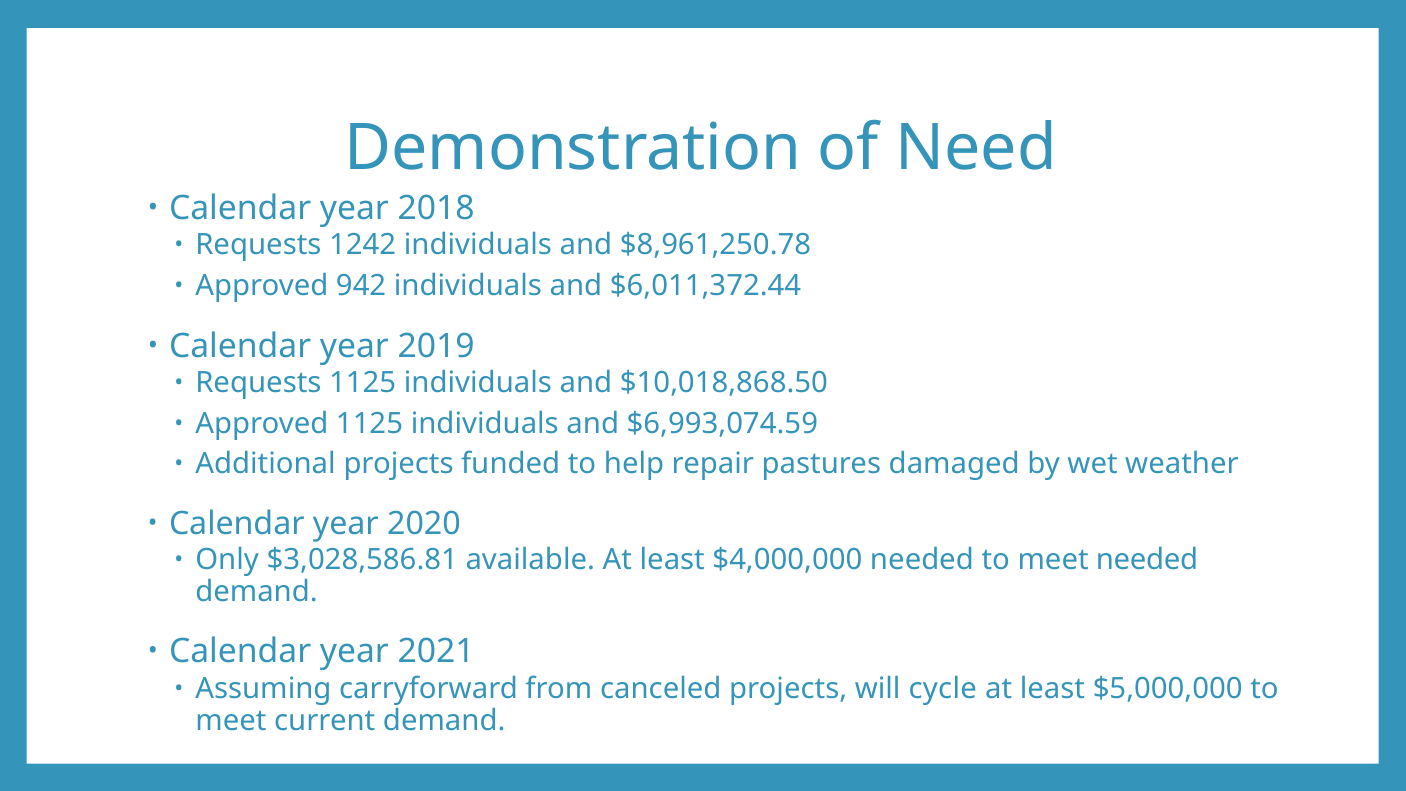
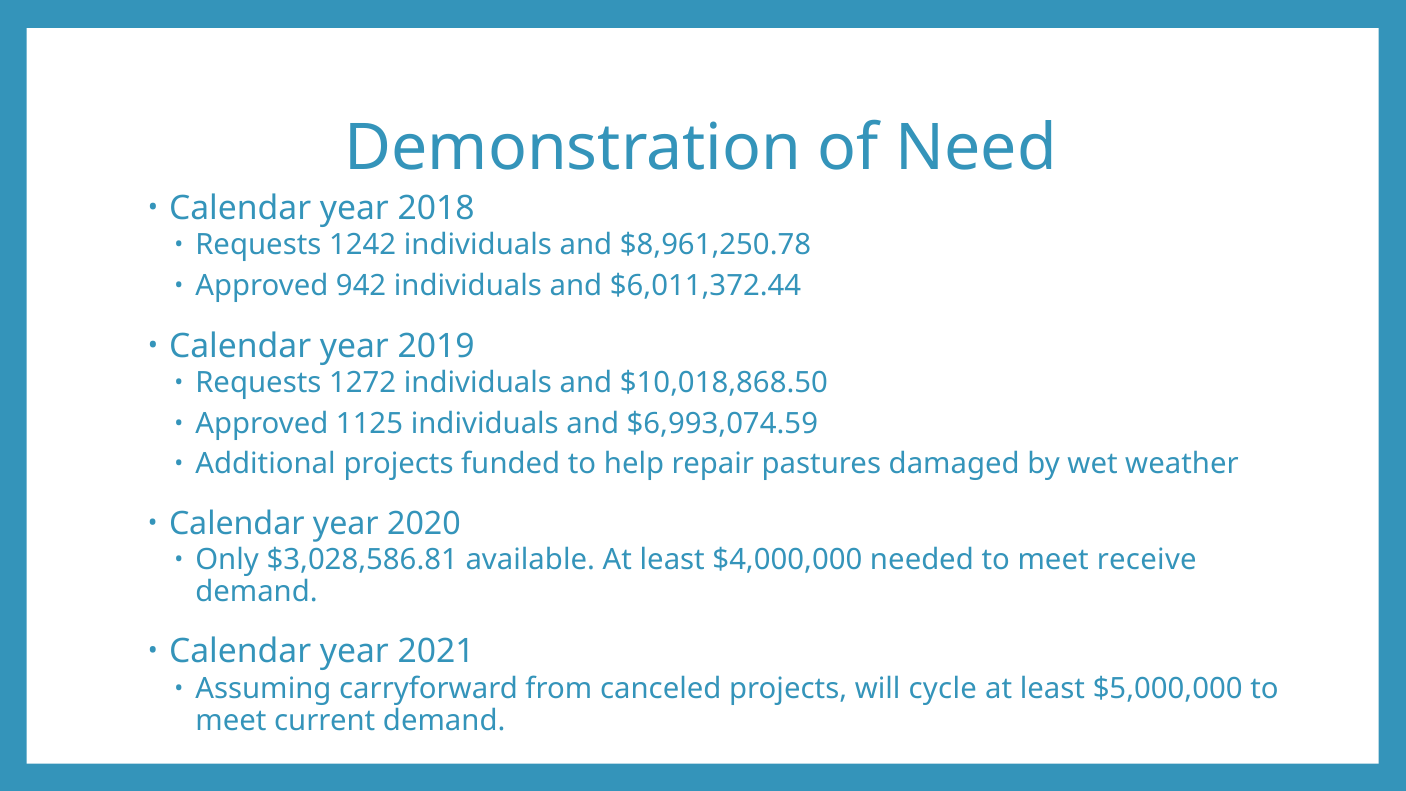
Requests 1125: 1125 -> 1272
meet needed: needed -> receive
